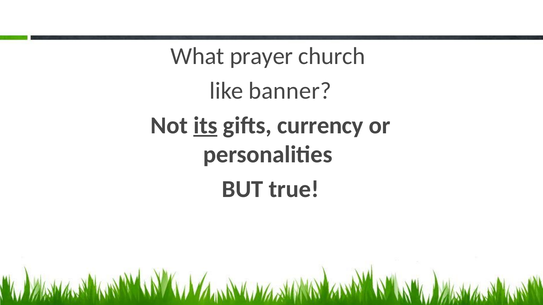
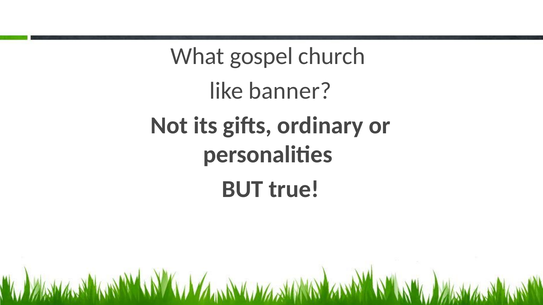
prayer: prayer -> gospel
its underline: present -> none
currency: currency -> ordinary
